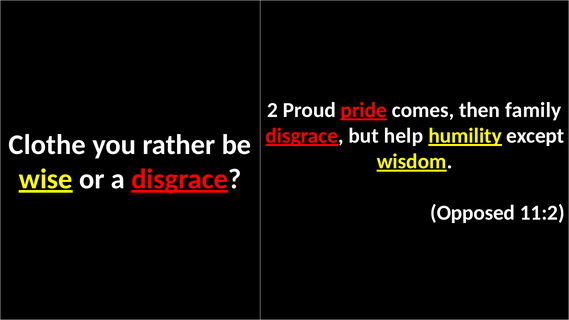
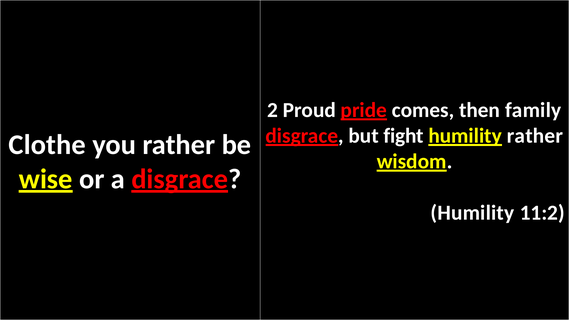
help: help -> fight
except at (535, 136): except -> rather
Opposed at (473, 213): Opposed -> Humility
